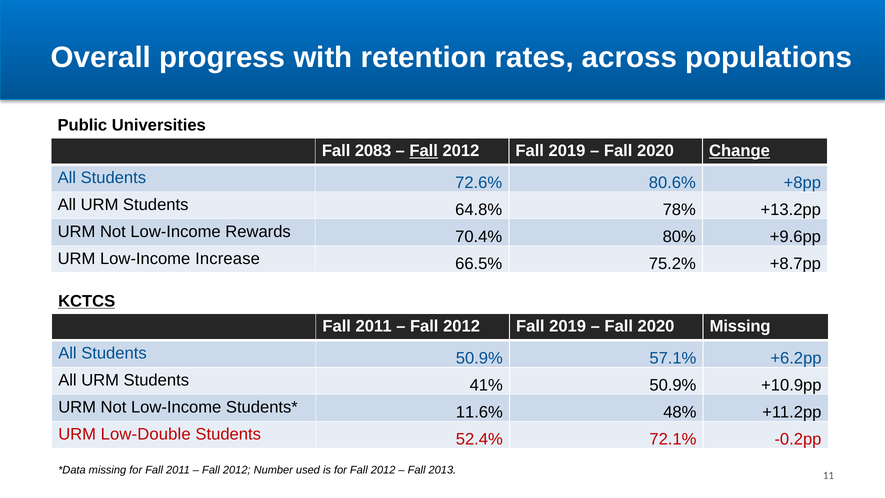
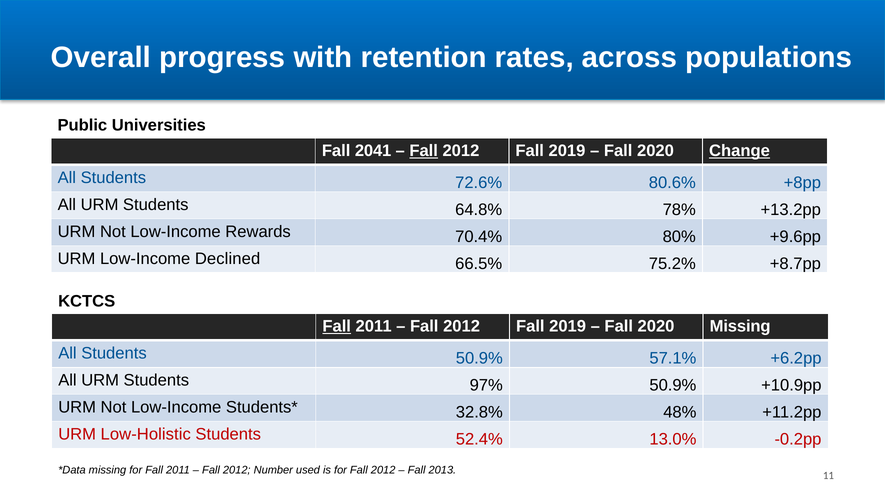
2083: 2083 -> 2041
Increase: Increase -> Declined
KCTCS underline: present -> none
Fall at (337, 326) underline: none -> present
41%: 41% -> 97%
11.6%: 11.6% -> 32.8%
Low-Double: Low-Double -> Low-Holistic
72.1%: 72.1% -> 13.0%
